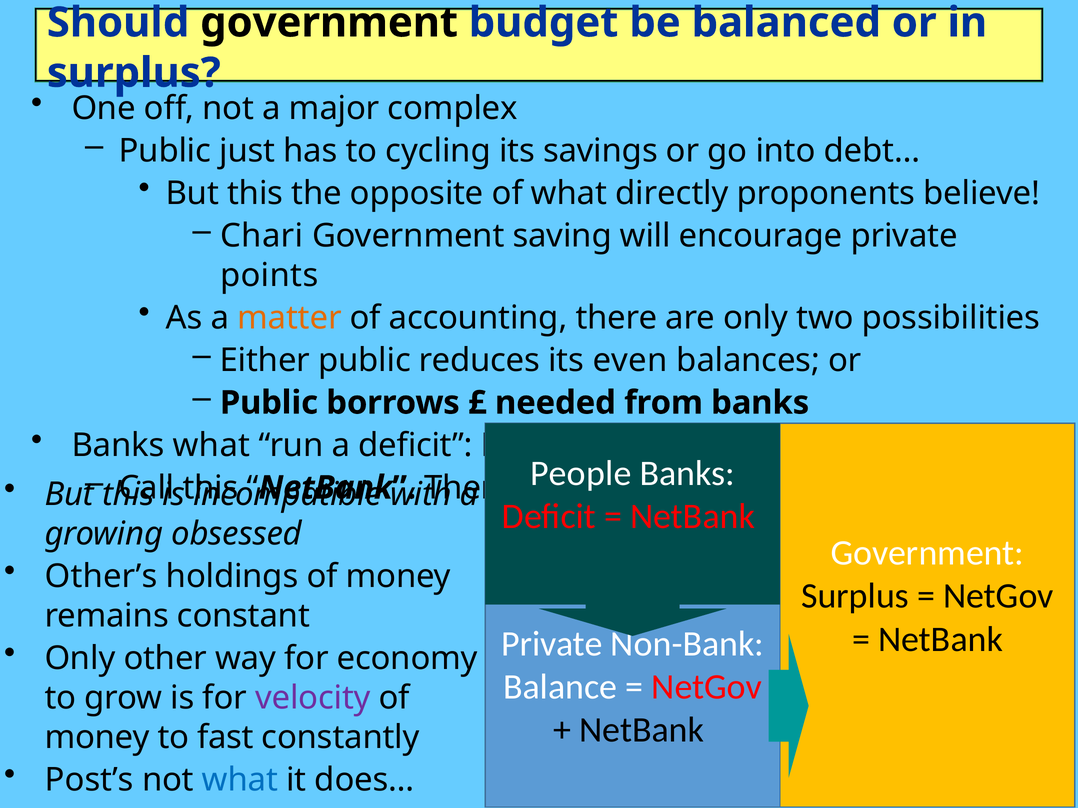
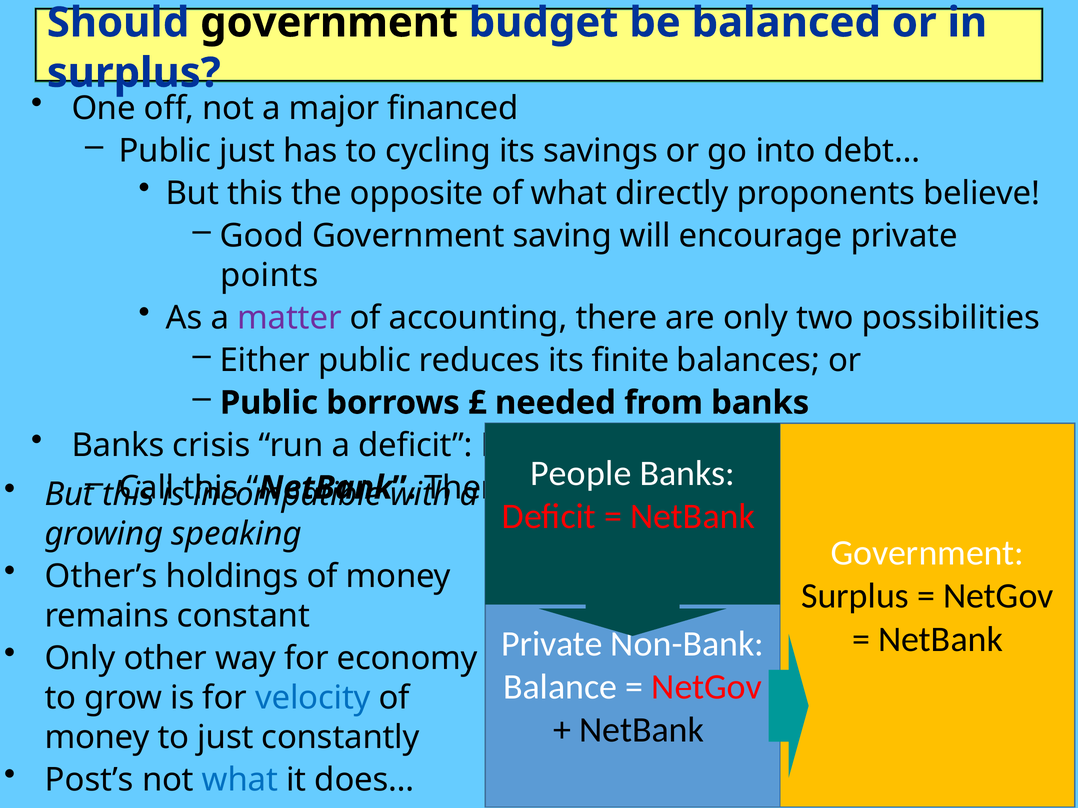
complex: complex -> financed
Chari: Chari -> Good
matter colour: orange -> purple
even: even -> finite
Banks what: what -> crisis
obsessed: obsessed -> speaking
velocity colour: purple -> blue
to fast: fast -> just
